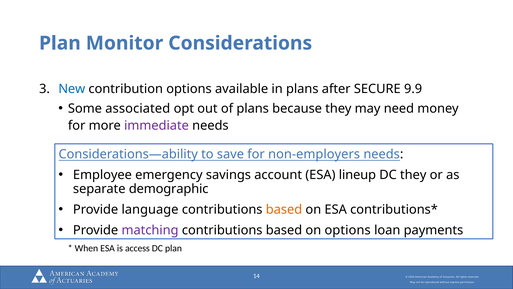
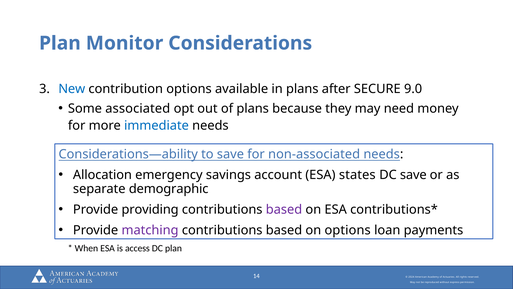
9.9: 9.9 -> 9.0
immediate colour: purple -> blue
non-employers: non-employers -> non-associated
Employee: Employee -> Allocation
lineup: lineup -> states
DC they: they -> save
language: language -> providing
based at (284, 209) colour: orange -> purple
